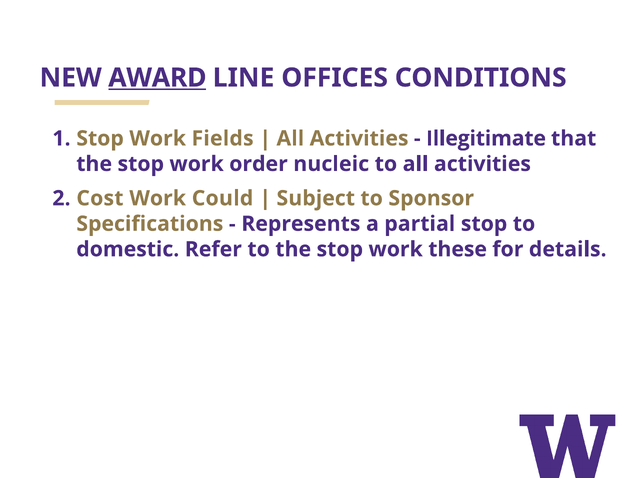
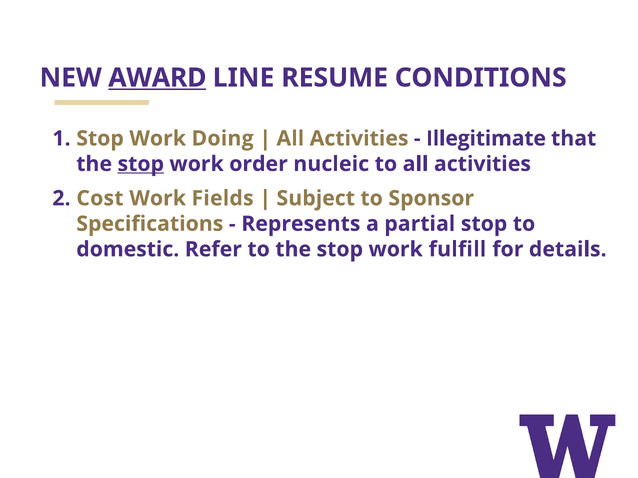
OFFICES: OFFICES -> RESUME
Fields: Fields -> Doing
stop at (141, 164) underline: none -> present
Could: Could -> Fields
these: these -> fulfill
